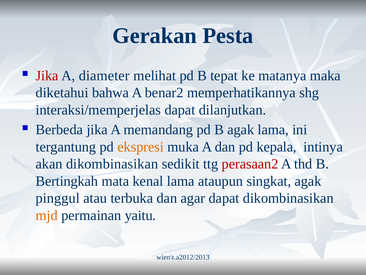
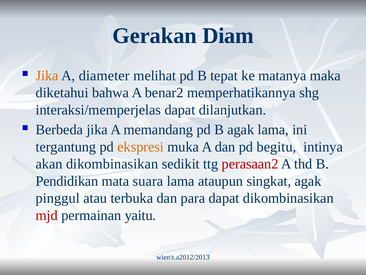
Pesta: Pesta -> Diam
Jika at (47, 75) colour: red -> orange
kepala: kepala -> begitu
Bertingkah: Bertingkah -> Pendidikan
kenal: kenal -> suara
agar: agar -> para
mjd colour: orange -> red
